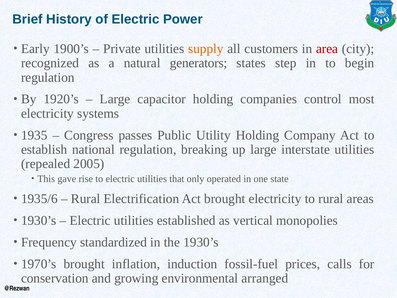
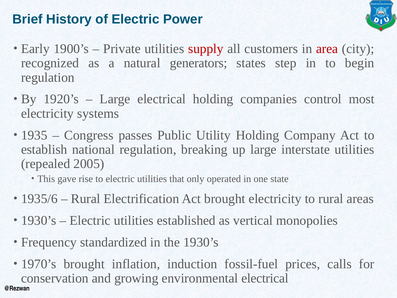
supply colour: orange -> red
Large capacitor: capacitor -> electrical
environmental arranged: arranged -> electrical
